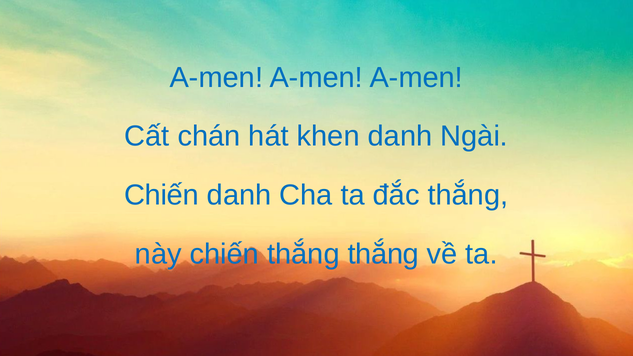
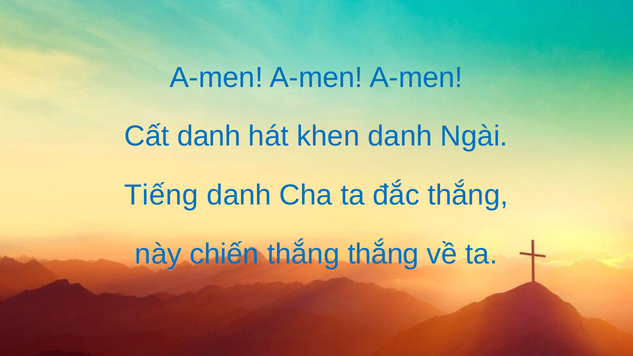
Cất chán: chán -> danh
Chiến at (162, 195): Chiến -> Tiếng
